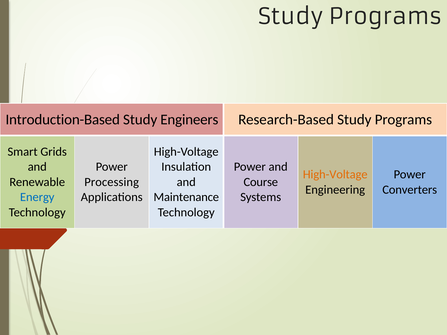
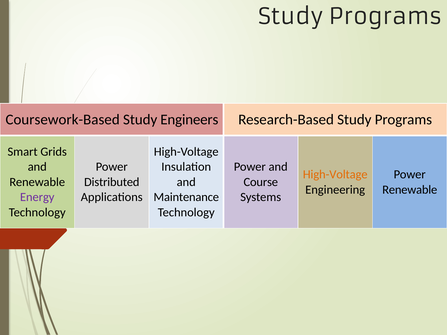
Introduction-Based: Introduction-Based -> Coursework-Based
Processing: Processing -> Distributed
Converters at (410, 190): Converters -> Renewable
Energy colour: blue -> purple
